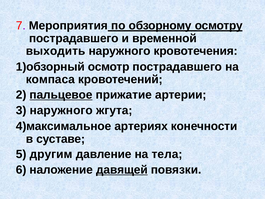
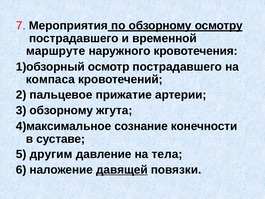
выходить: выходить -> маршруте
пальцевое underline: present -> none
наружного at (61, 110): наружного -> обзорному
артериях: артериях -> сознание
